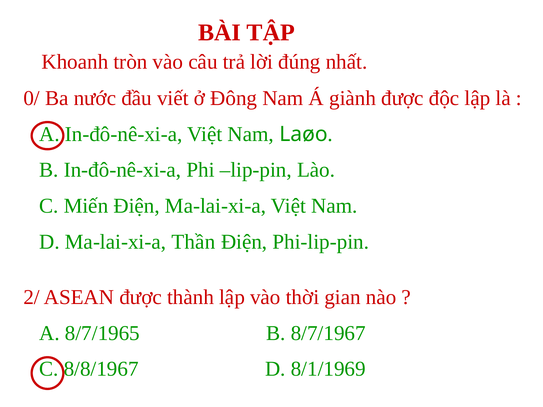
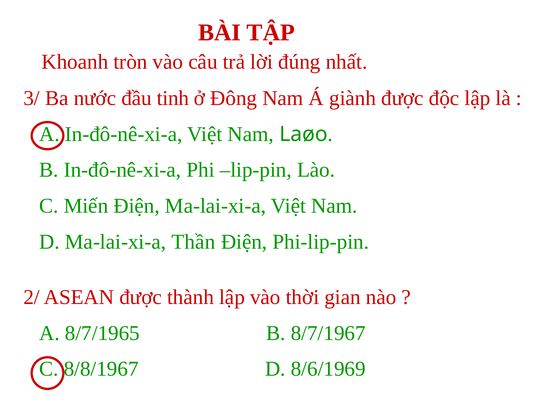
0/: 0/ -> 3/
viết: viết -> tinh
8/1/1969: 8/1/1969 -> 8/6/1969
